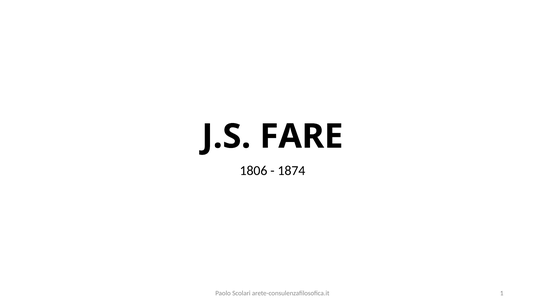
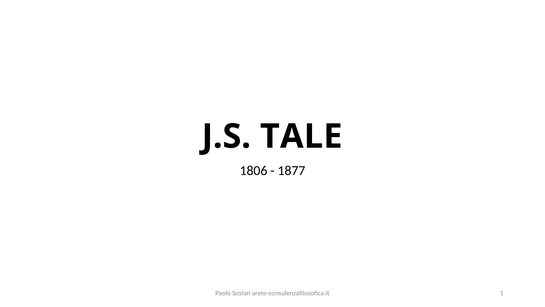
FARE: FARE -> TALE
1874: 1874 -> 1877
